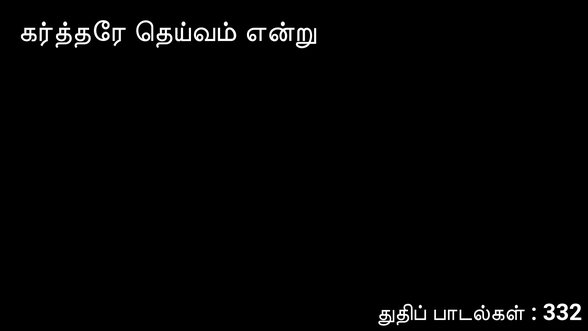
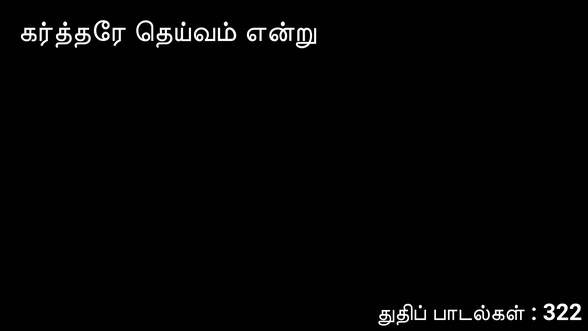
332: 332 -> 322
